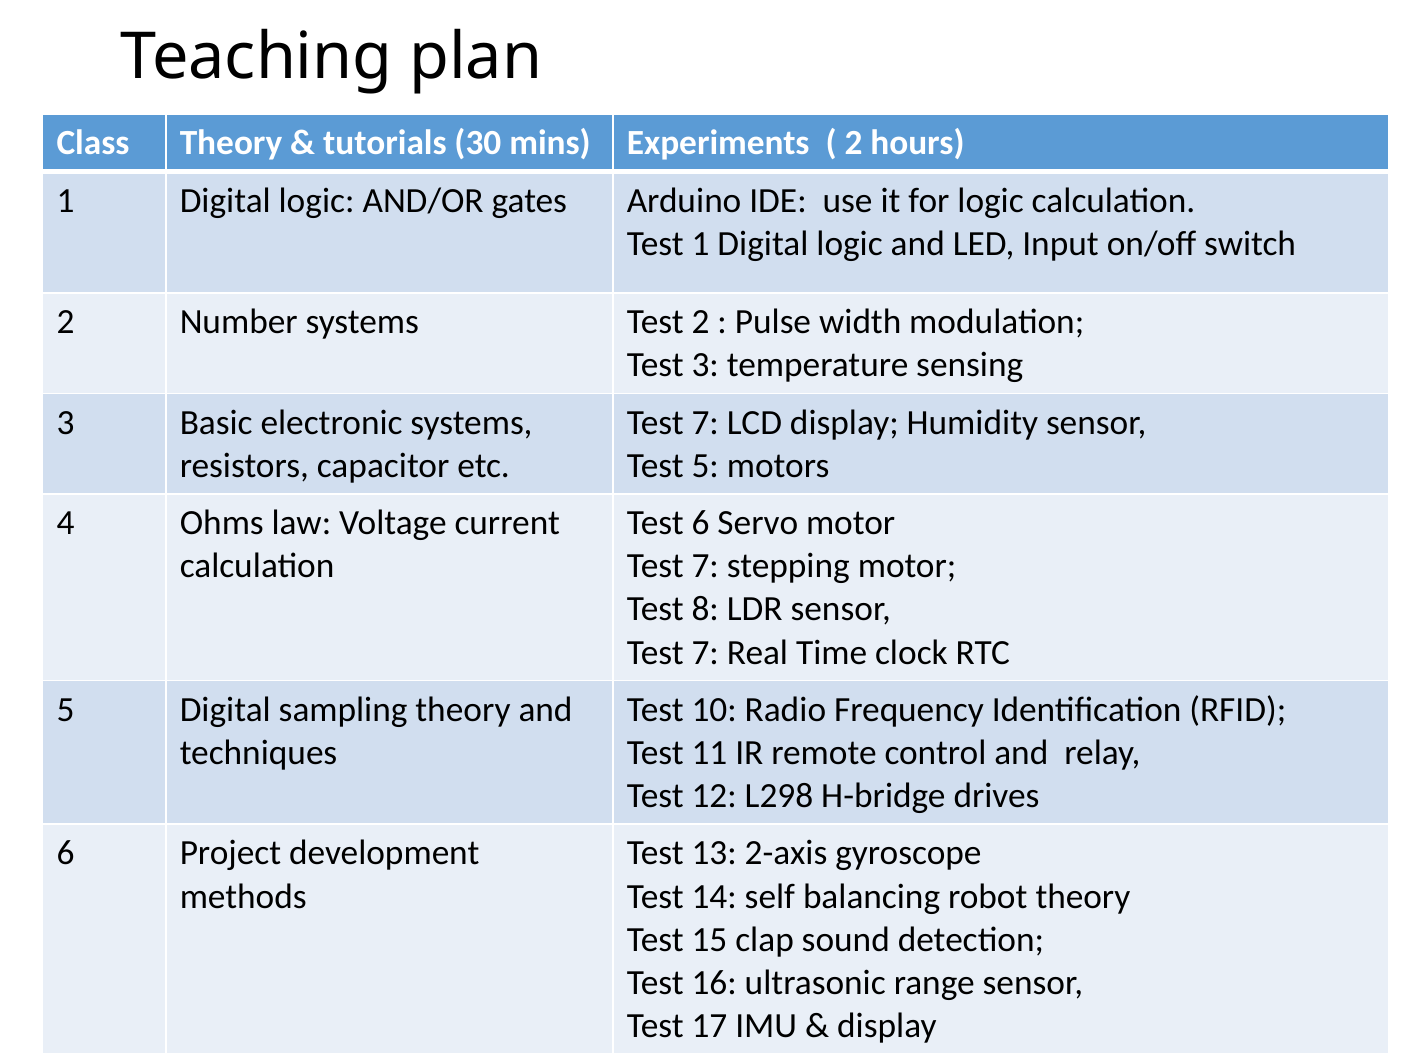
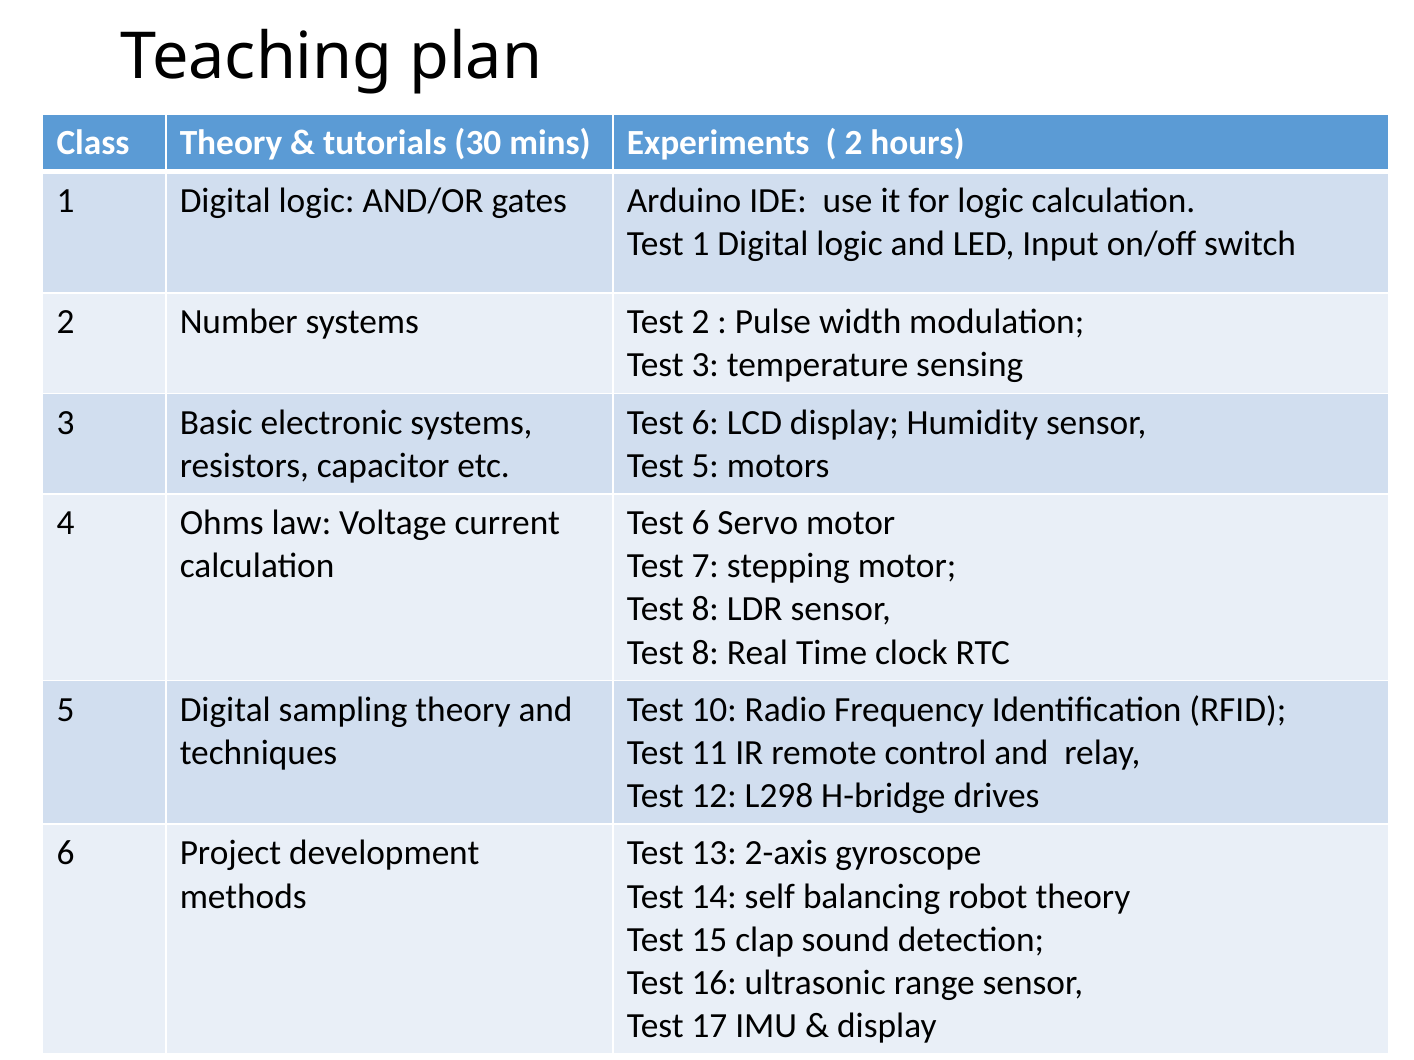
7 at (705, 423): 7 -> 6
7 at (705, 653): 7 -> 8
